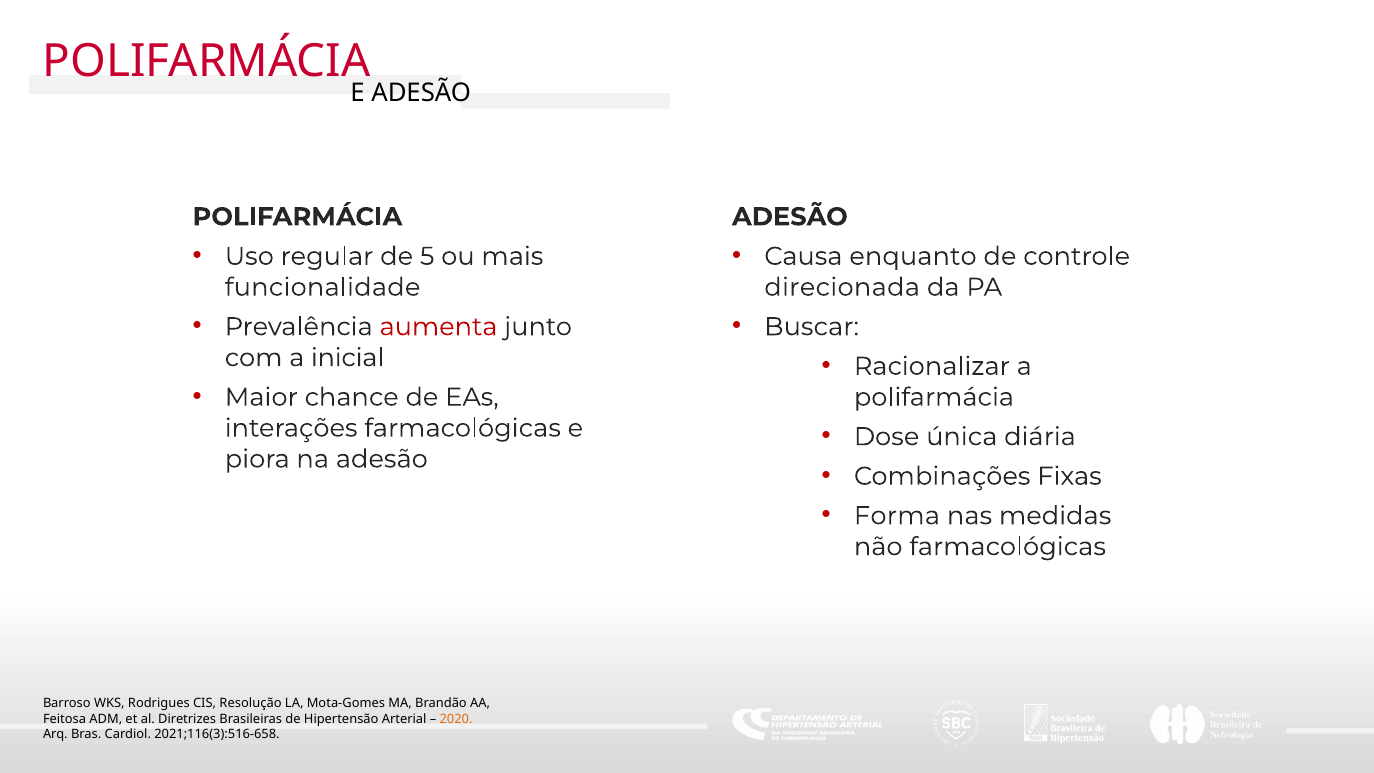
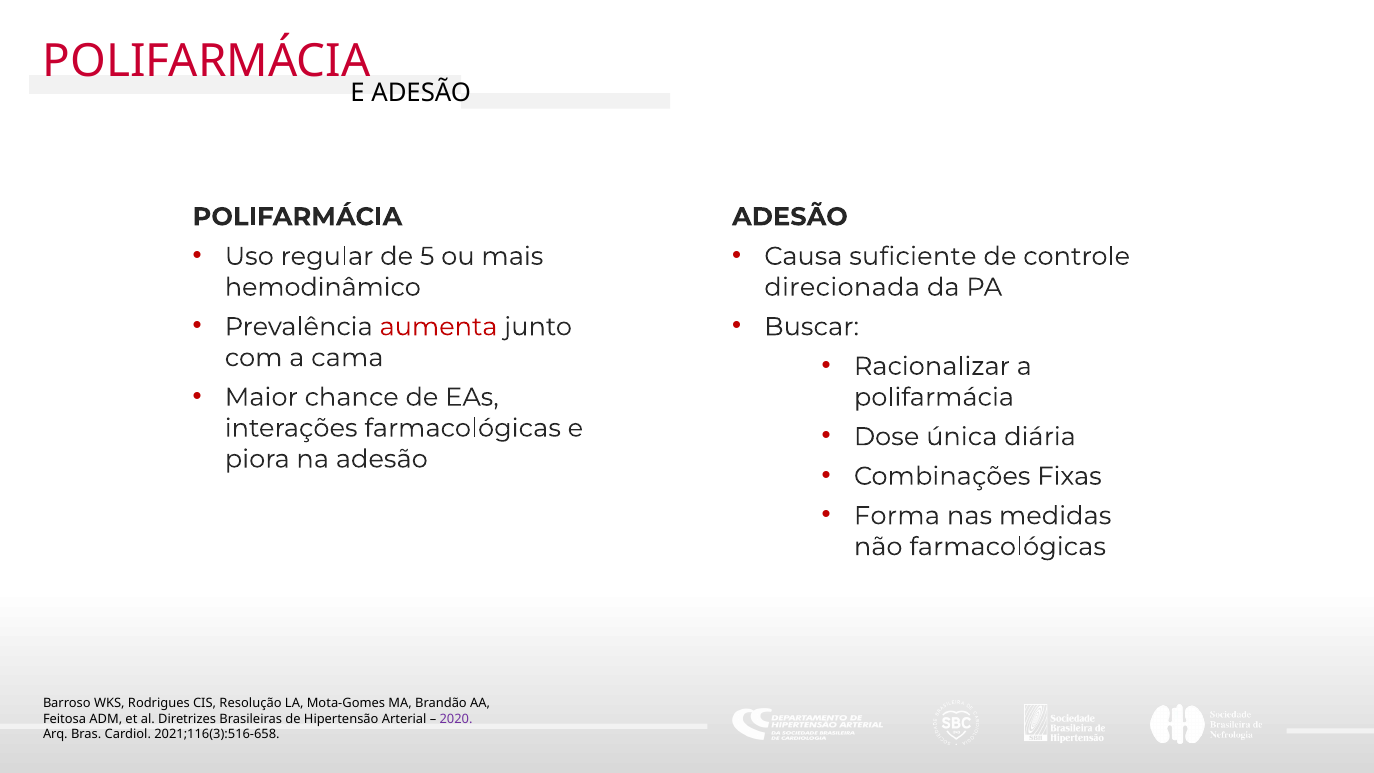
enquanto: enquanto -> suficiente
funcionalidade: funcionalidade -> hemodinâmico
inicial: inicial -> cama
2020 colour: orange -> purple
